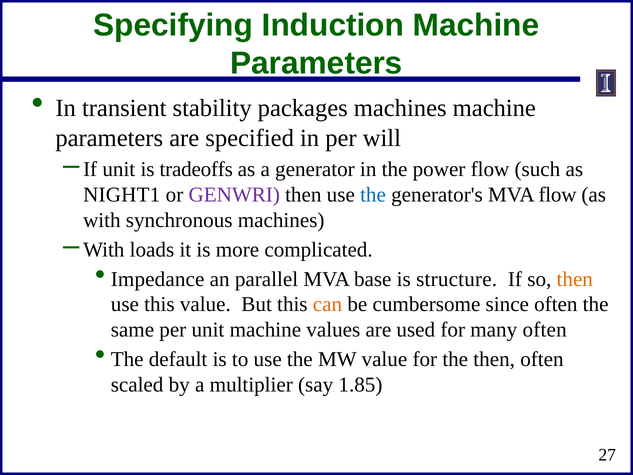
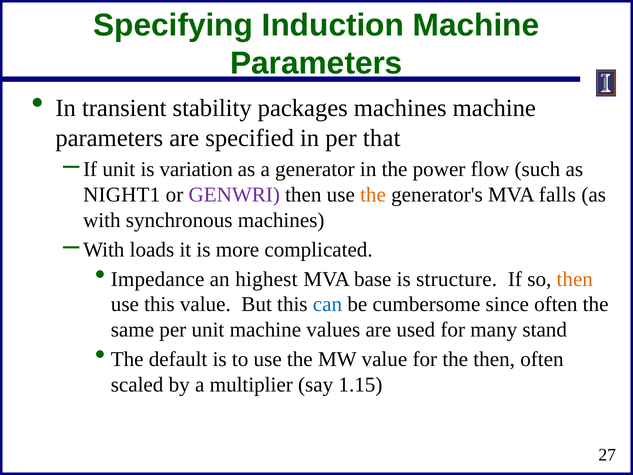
will: will -> that
tradeoffs: tradeoffs -> variation
the at (373, 195) colour: blue -> orange
MVA flow: flow -> falls
parallel: parallel -> highest
can colour: orange -> blue
many often: often -> stand
1.85: 1.85 -> 1.15
